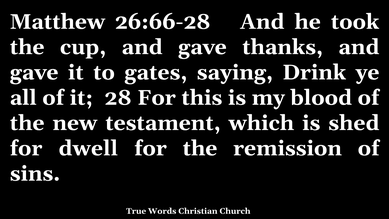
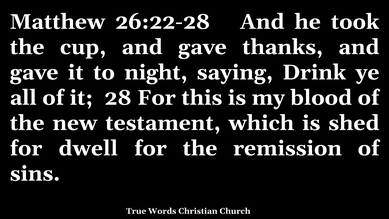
26:66-28: 26:66-28 -> 26:22-28
gates: gates -> night
